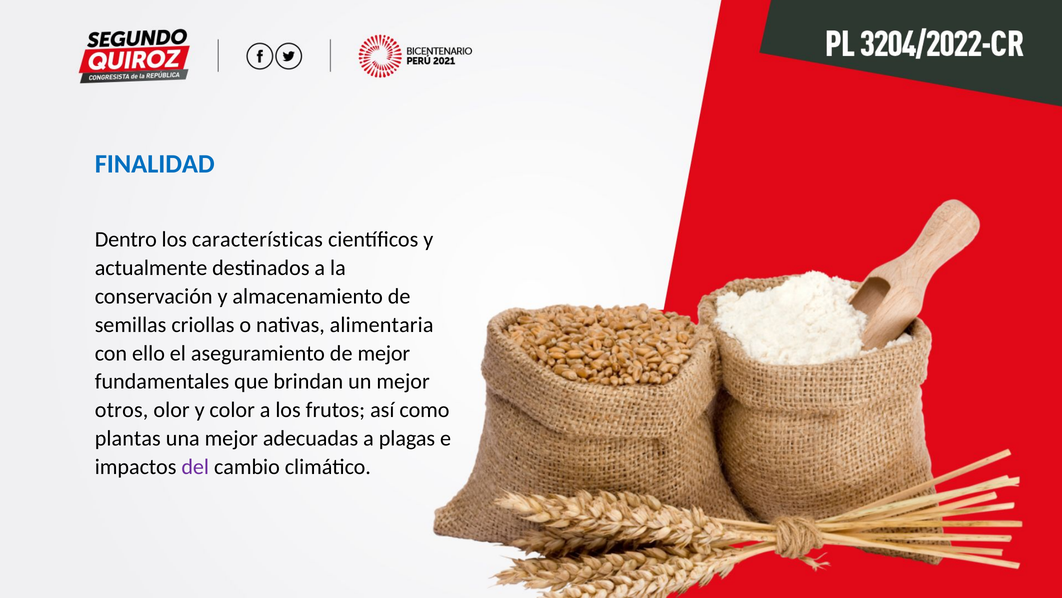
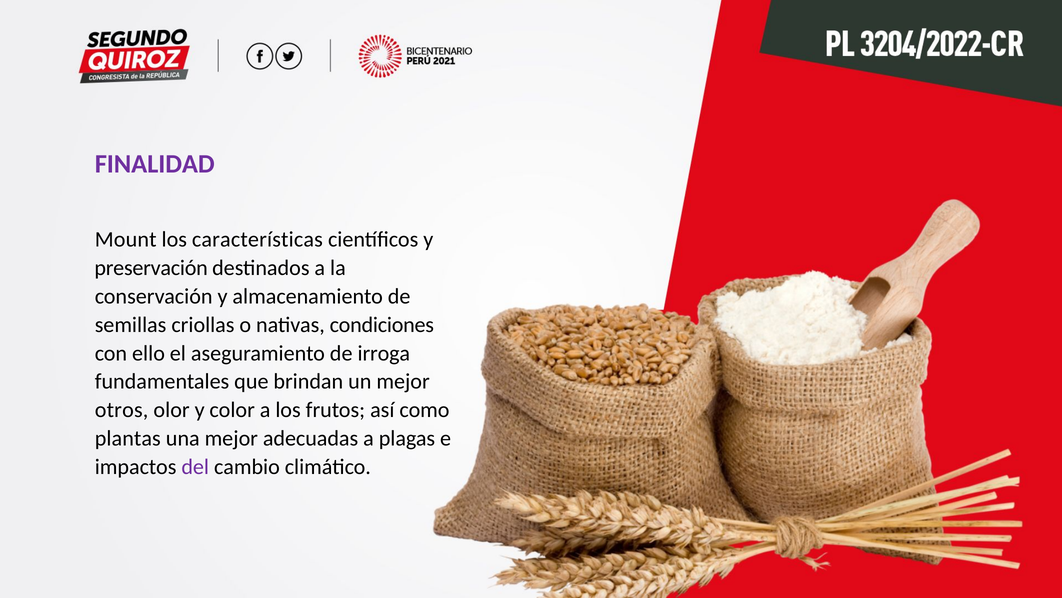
FINALIDAD colour: blue -> purple
Dentro: Dentro -> Mount
actualmente: actualmente -> preservación
alimentaria: alimentaria -> condiciones
de mejor: mejor -> irroga
